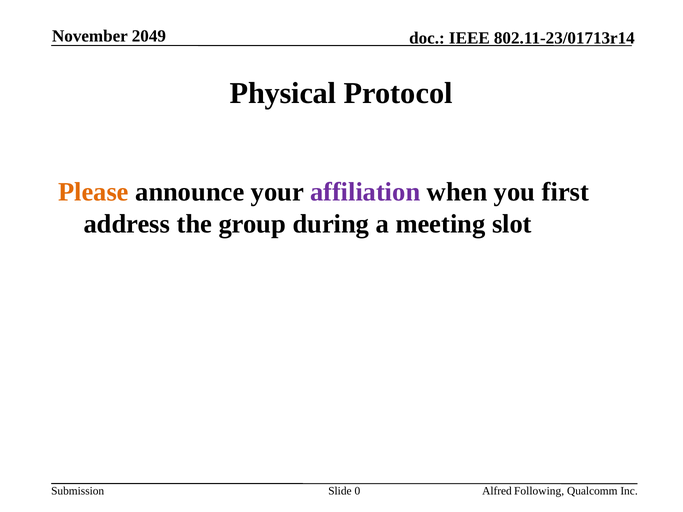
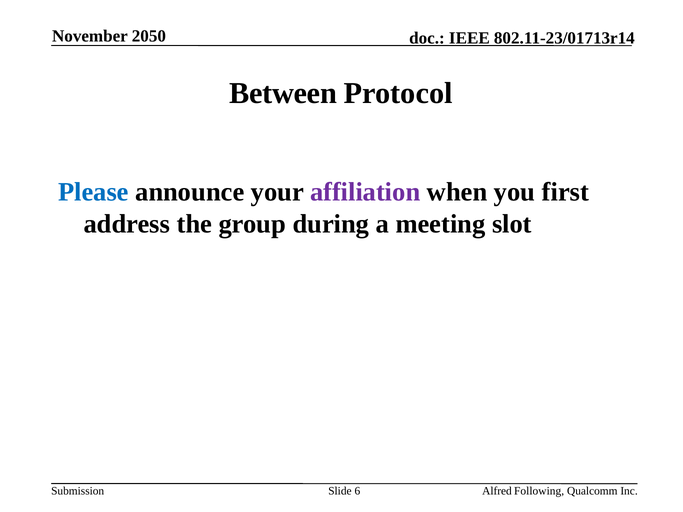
2049: 2049 -> 2050
Physical: Physical -> Between
Please colour: orange -> blue
0: 0 -> 6
